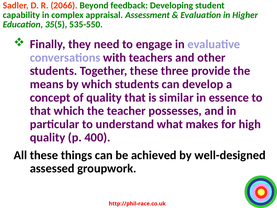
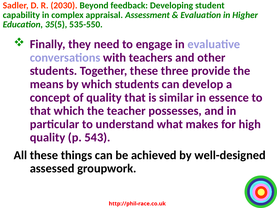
2066: 2066 -> 2030
400: 400 -> 543
